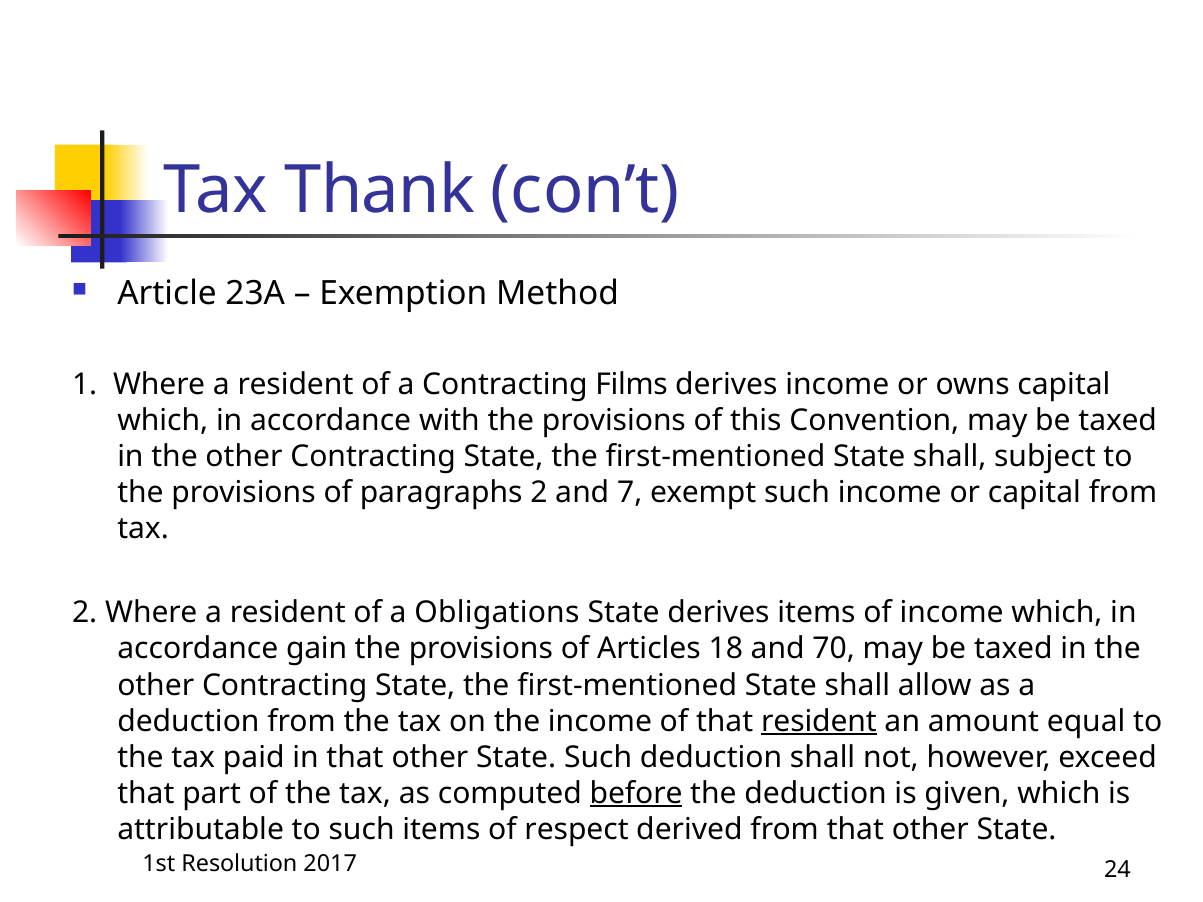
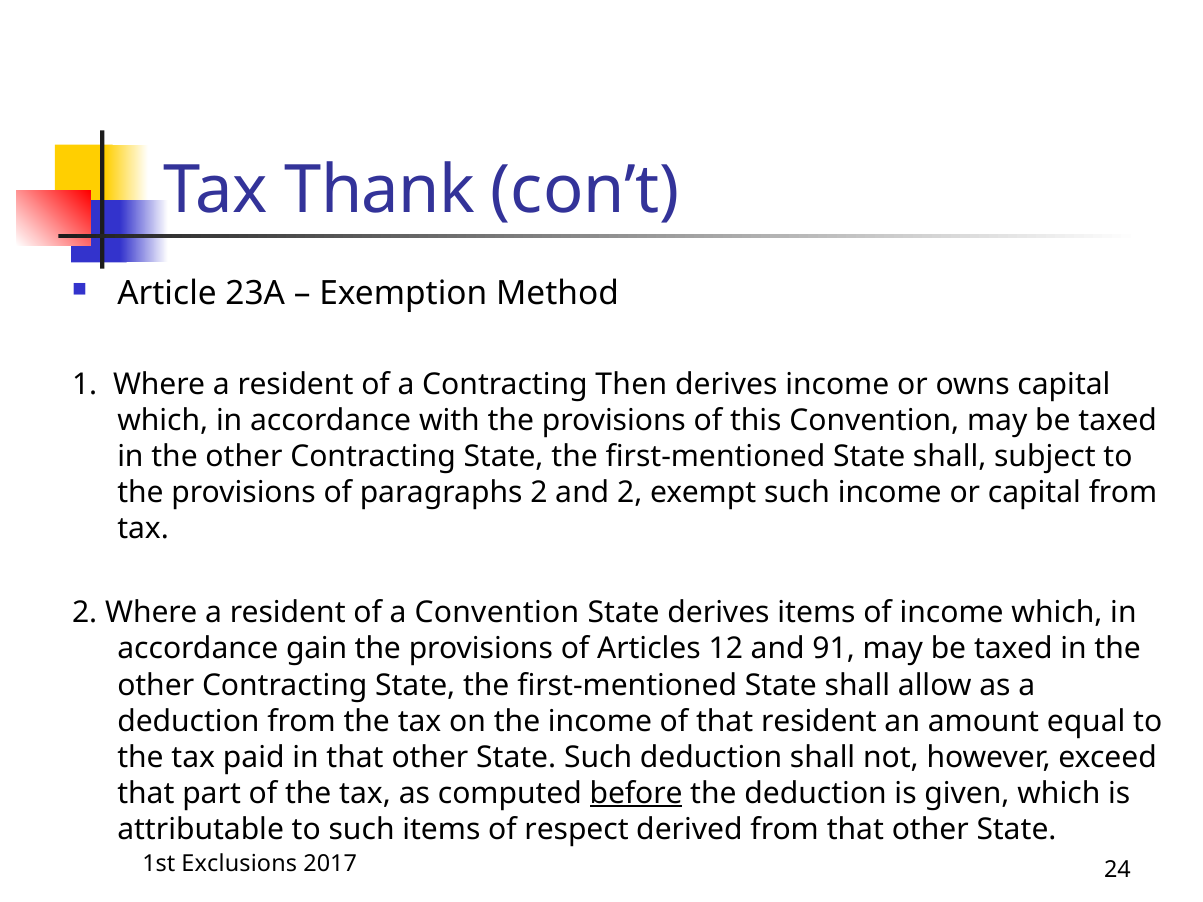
Films: Films -> Then
and 7: 7 -> 2
a Obligations: Obligations -> Convention
18: 18 -> 12
70: 70 -> 91
resident at (819, 721) underline: present -> none
Resolution: Resolution -> Exclusions
